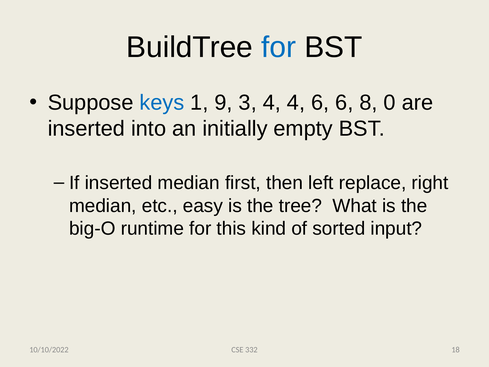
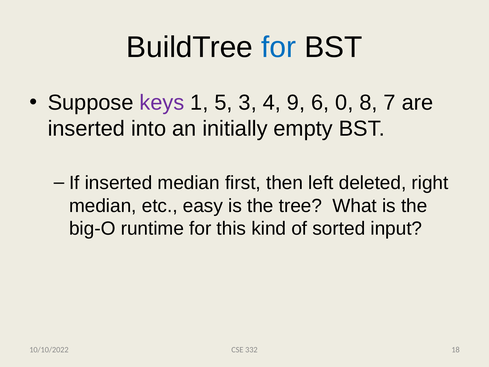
keys colour: blue -> purple
9: 9 -> 5
4 4: 4 -> 9
6 6: 6 -> 0
0: 0 -> 7
replace: replace -> deleted
